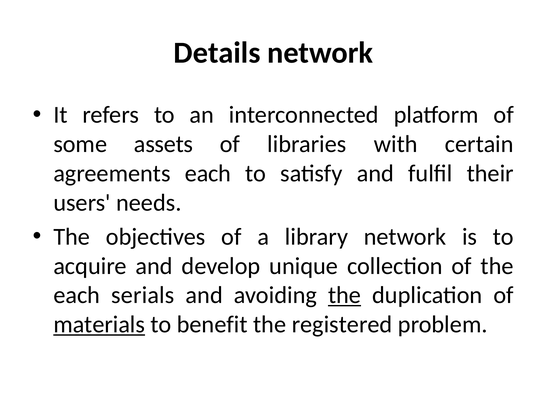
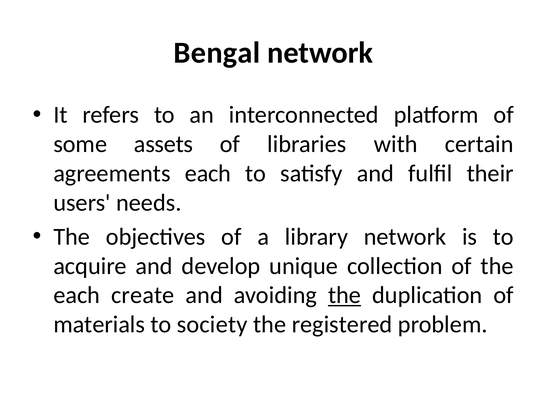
Details: Details -> Bengal
serials: serials -> create
materials underline: present -> none
benefit: benefit -> society
